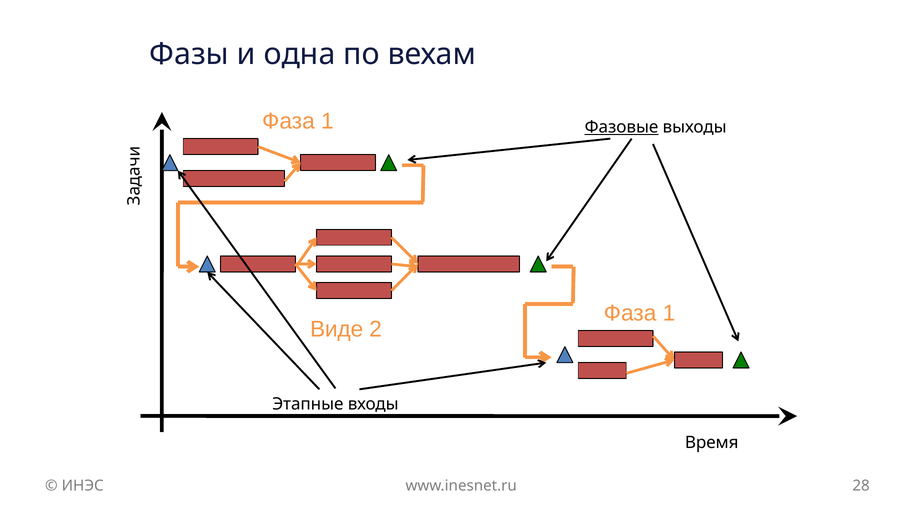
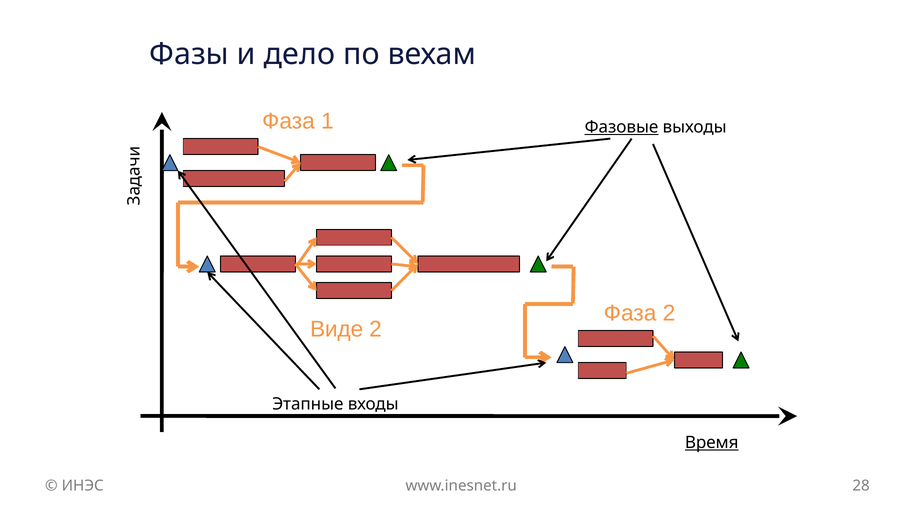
одна: одна -> дело
1 at (669, 313): 1 -> 2
Время underline: none -> present
